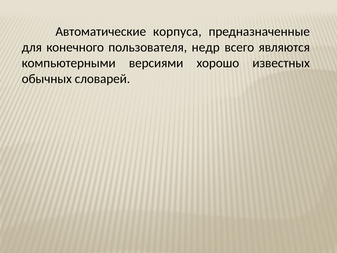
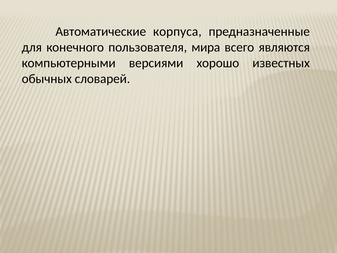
недр: недр -> мира
